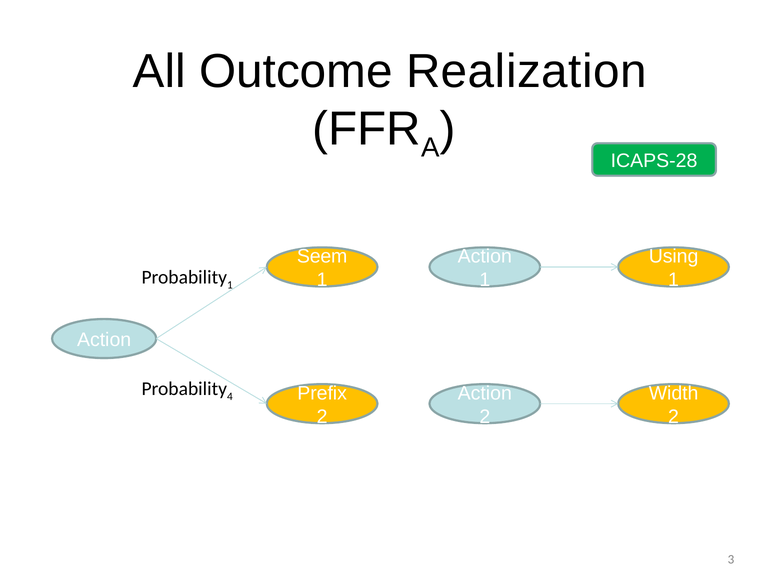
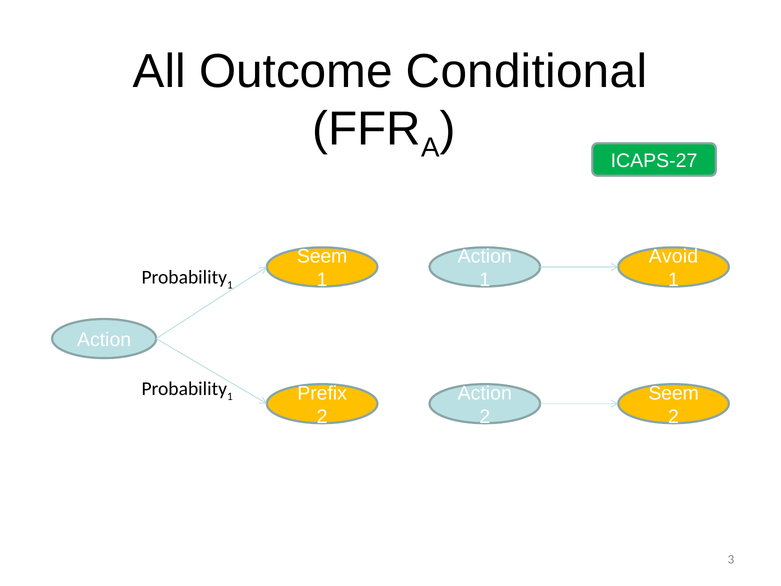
Realization: Realization -> Conditional
ICAPS-28: ICAPS-28 -> ICAPS-27
Using: Using -> Avoid
4 at (230, 396): 4 -> 1
Width at (674, 393): Width -> Seem
